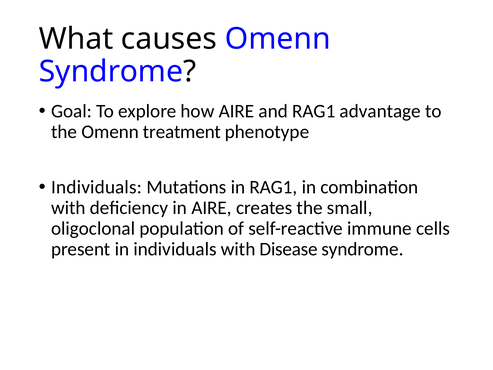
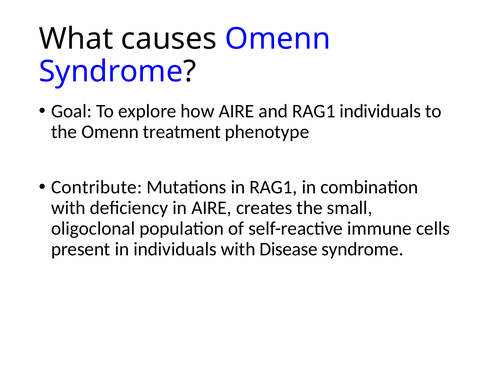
RAG1 advantage: advantage -> individuals
Individuals at (97, 187): Individuals -> Contribute
